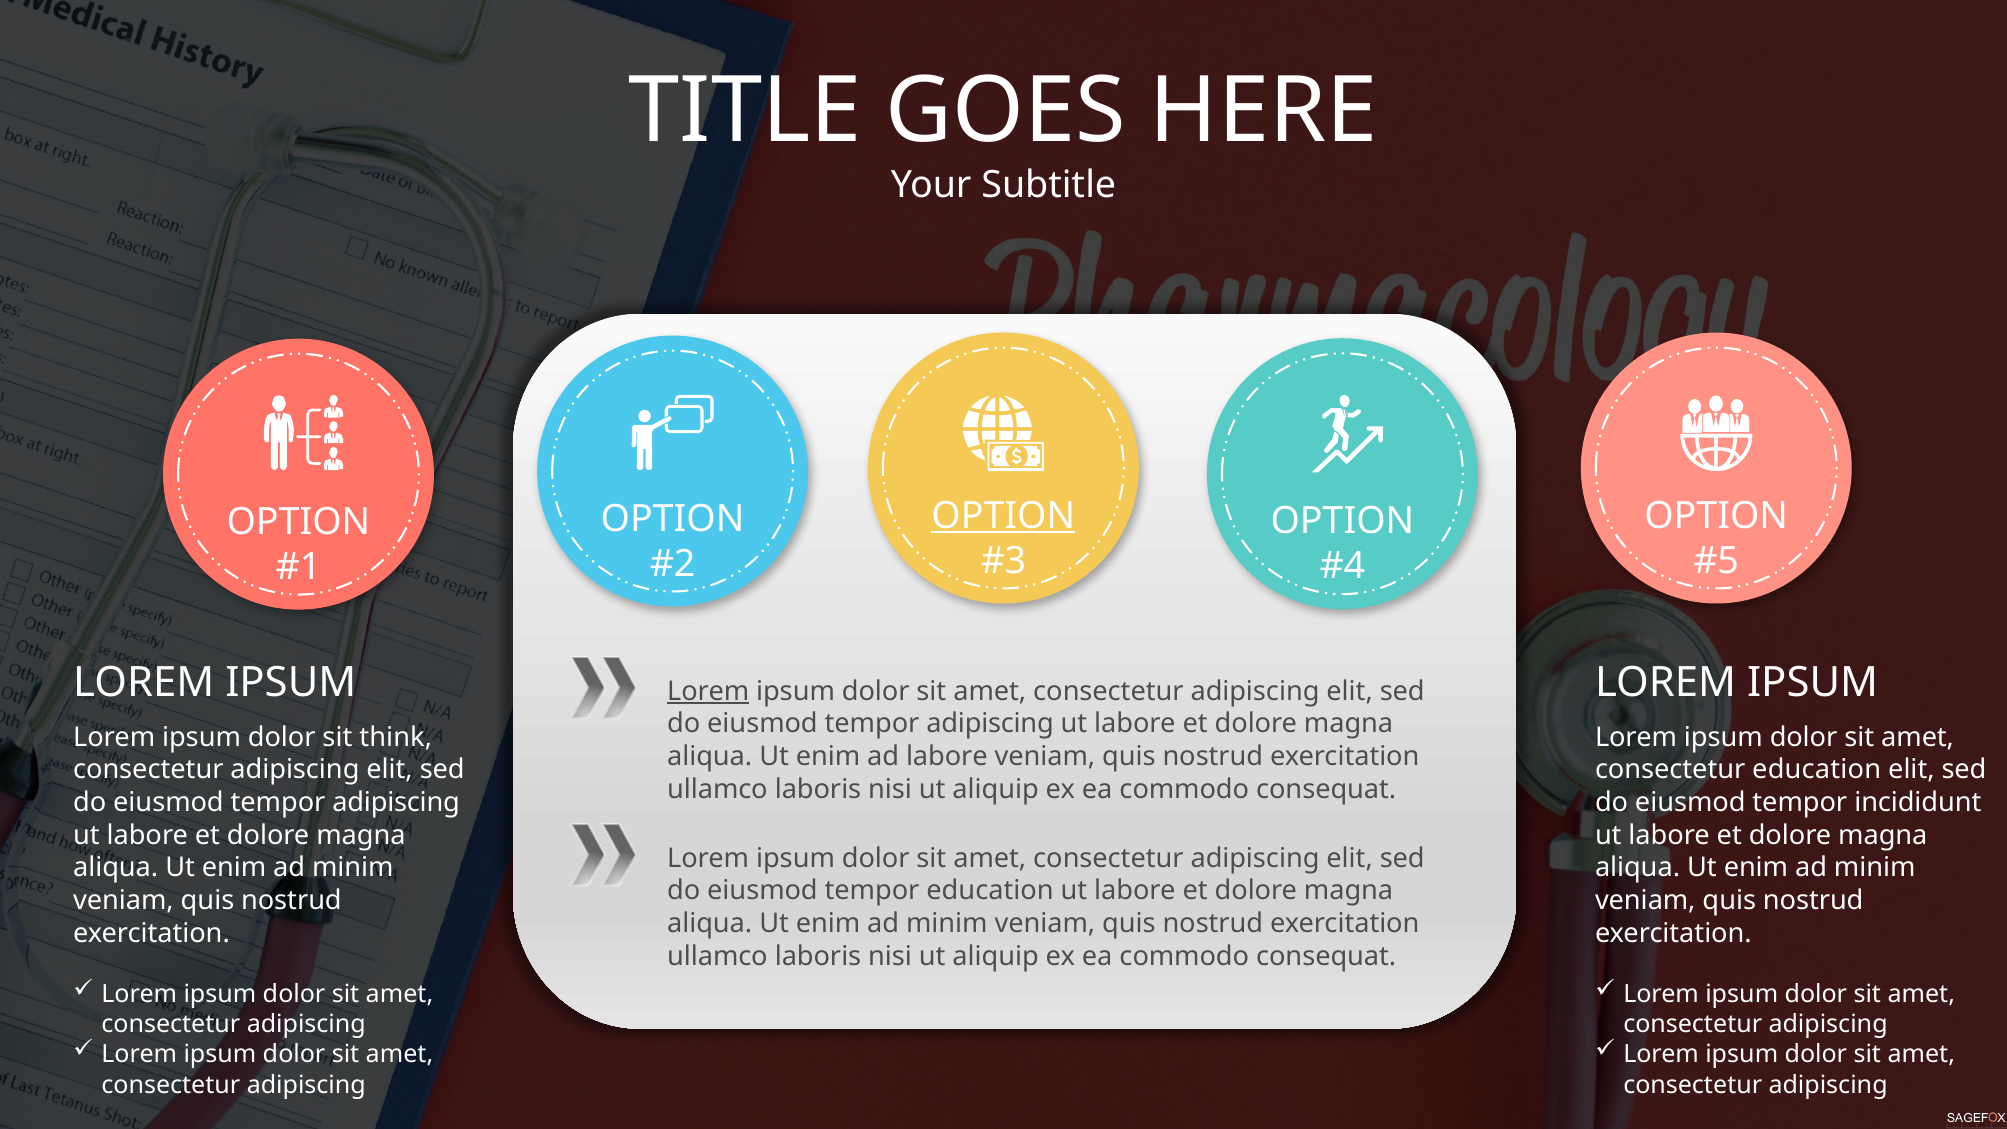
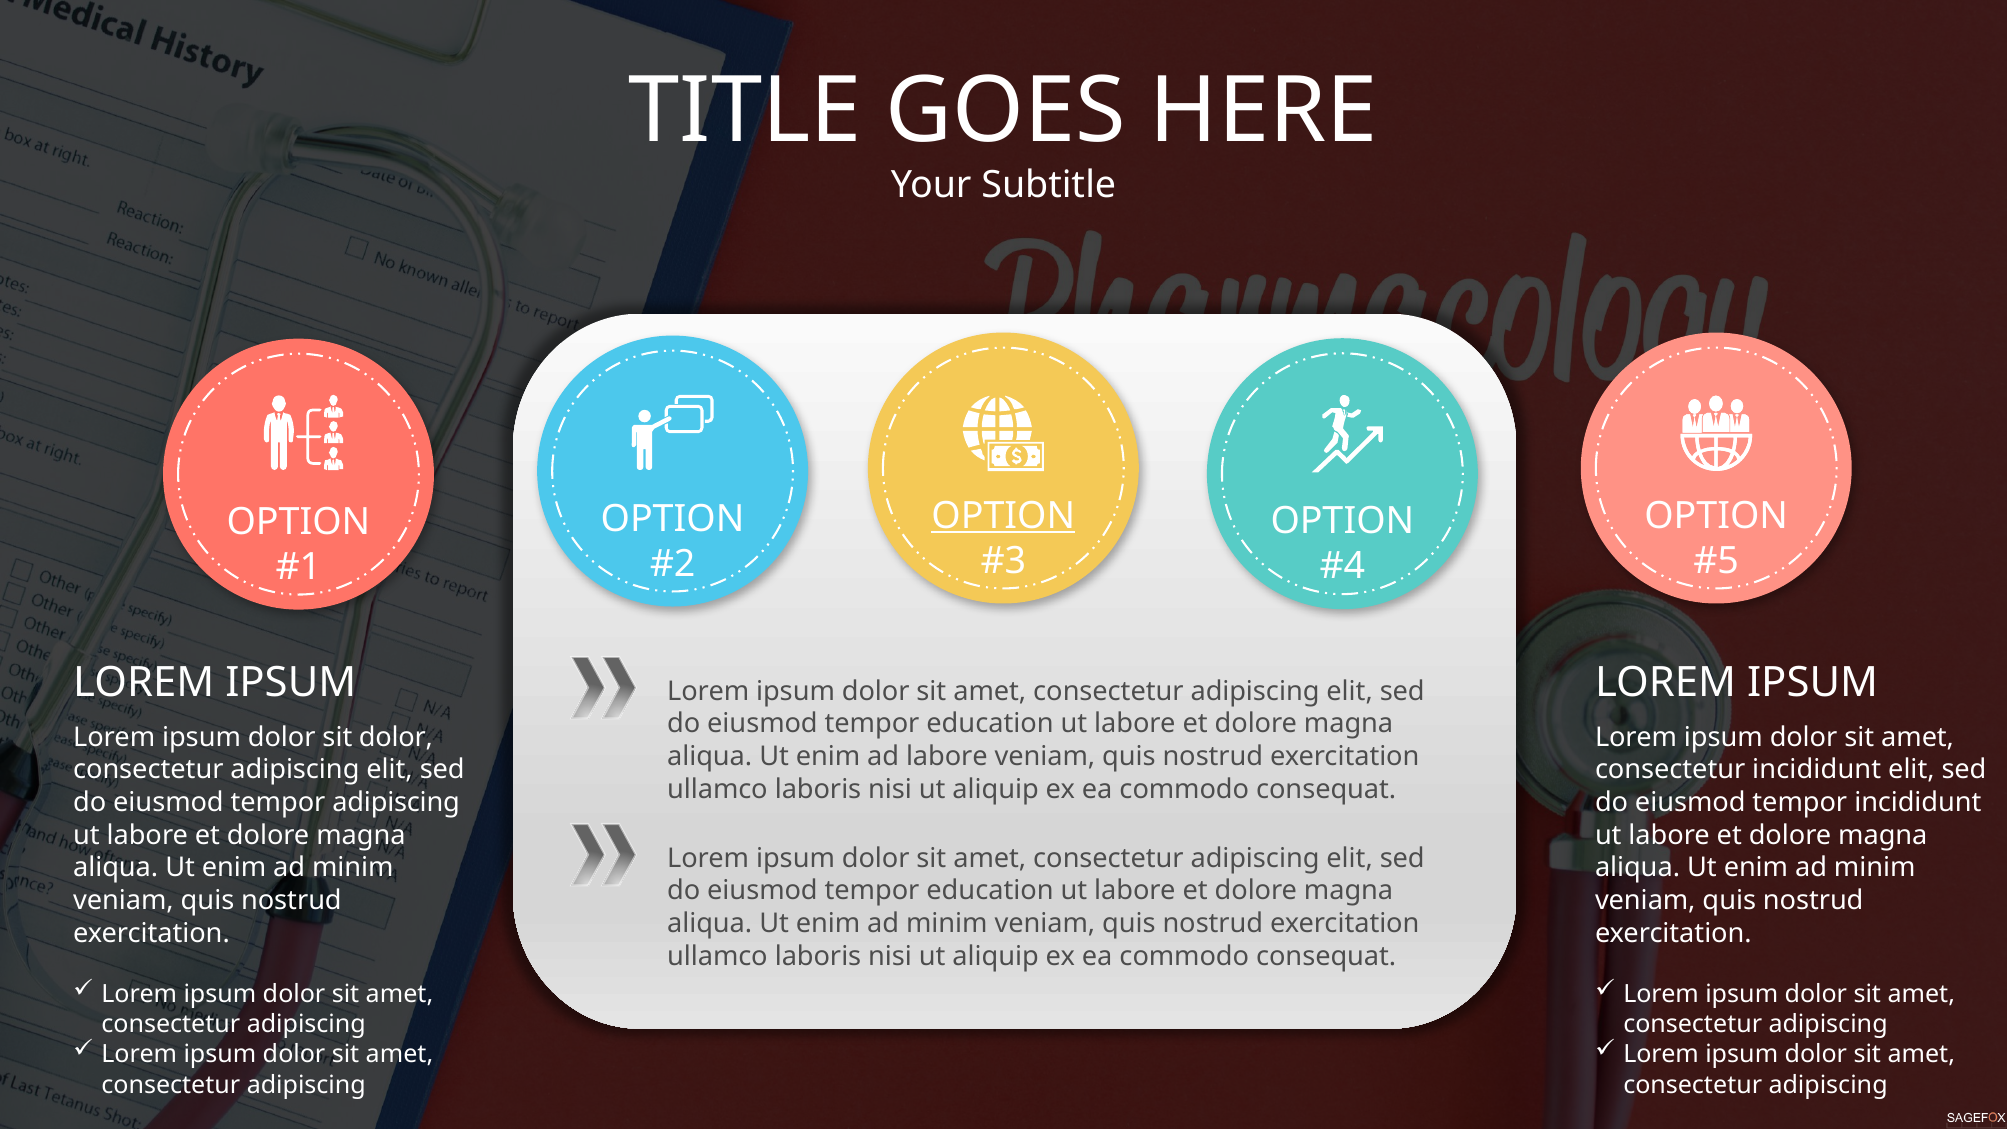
Lorem at (708, 691) underline: present -> none
adipiscing at (990, 724): adipiscing -> education
sit think: think -> dolor
consectetur education: education -> incididunt
